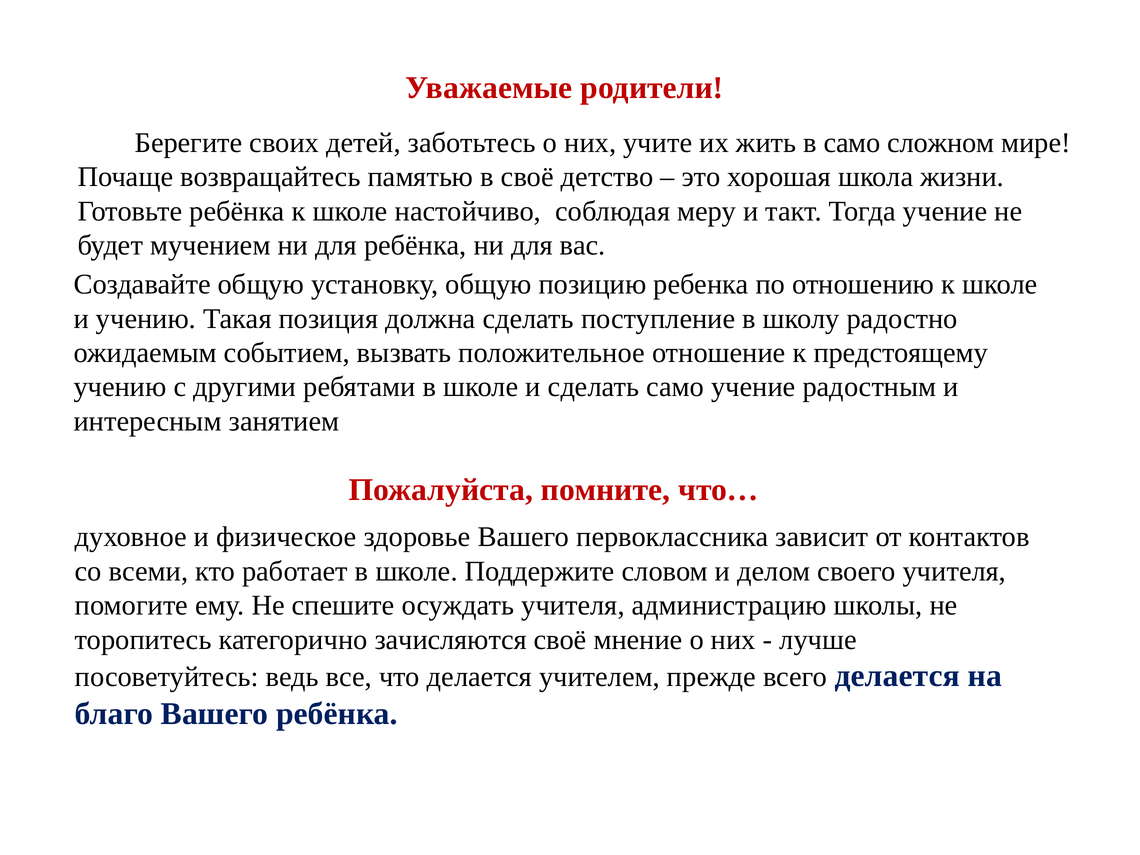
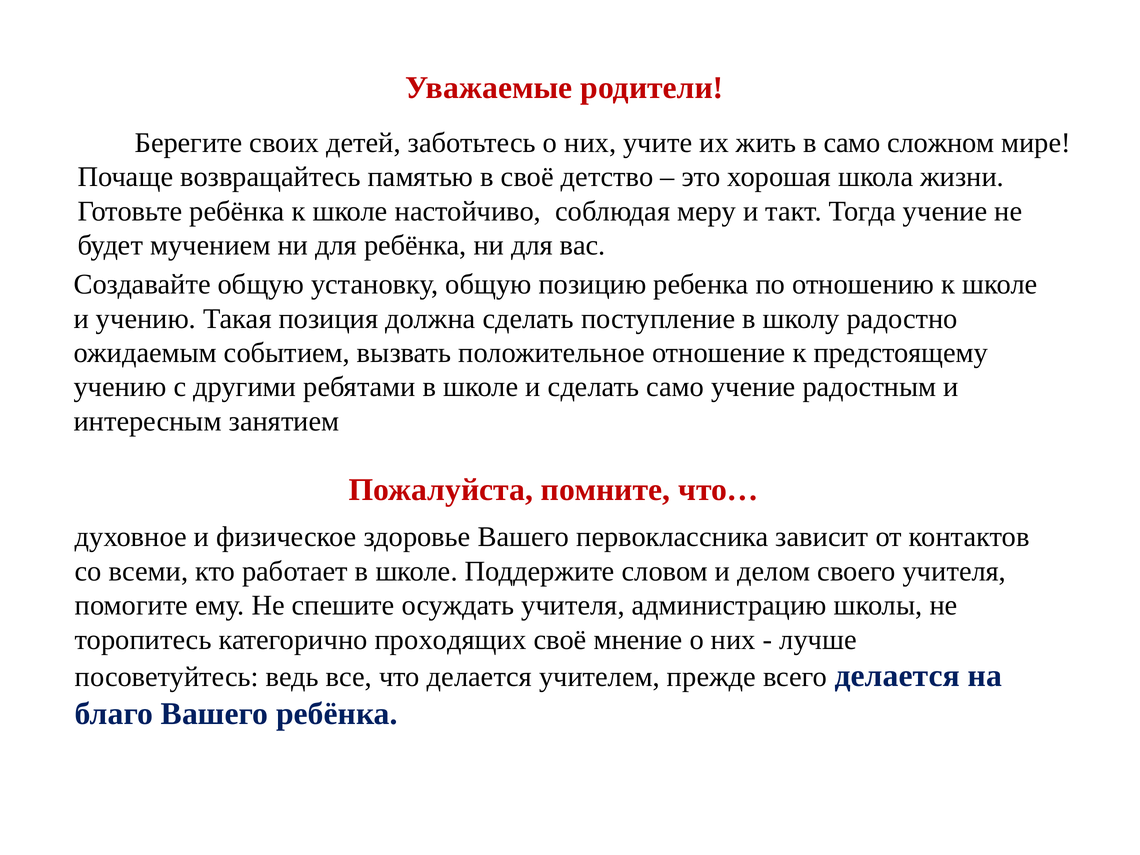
зачисляются: зачисляются -> проходящих
